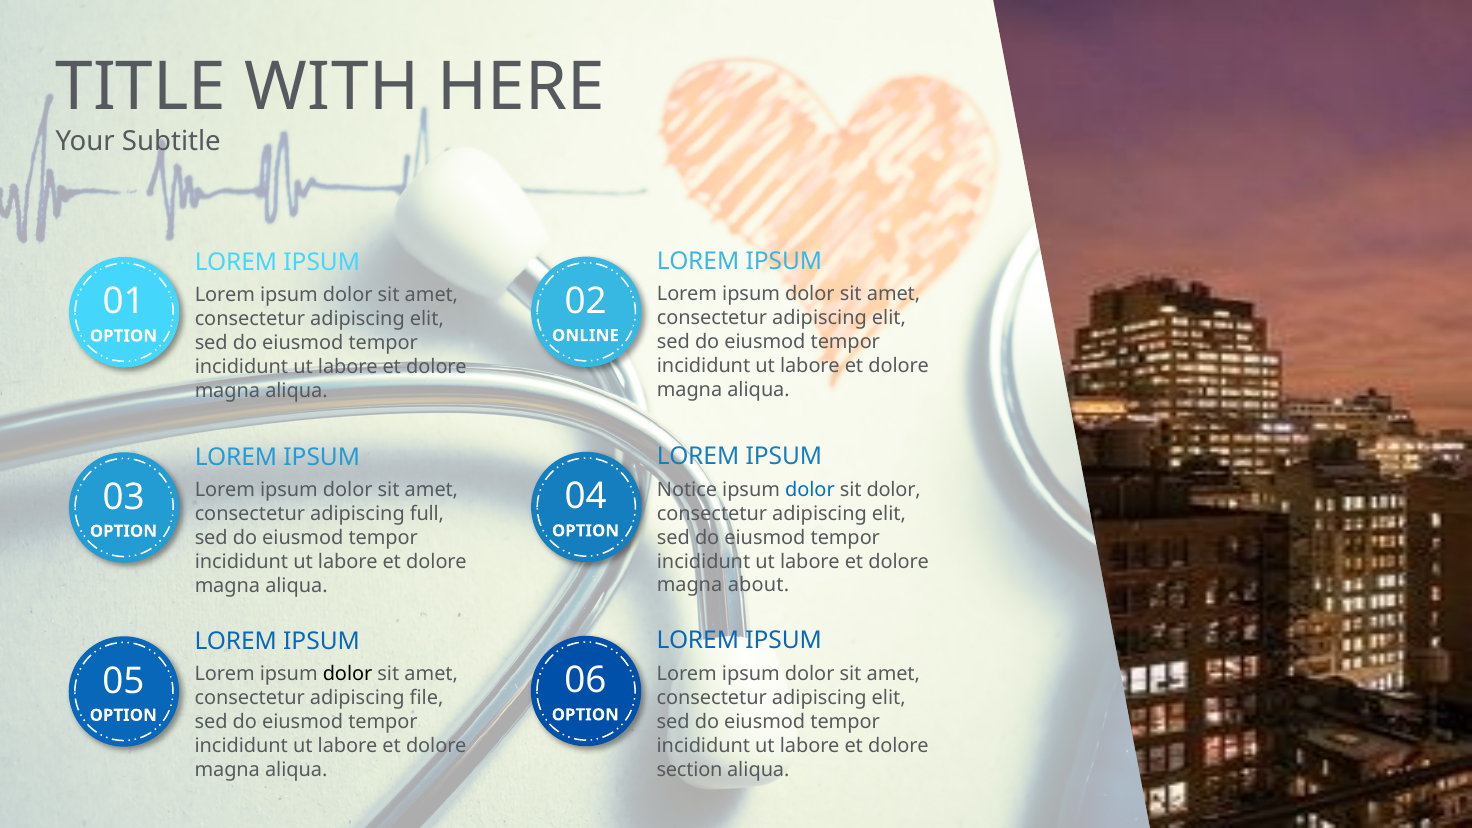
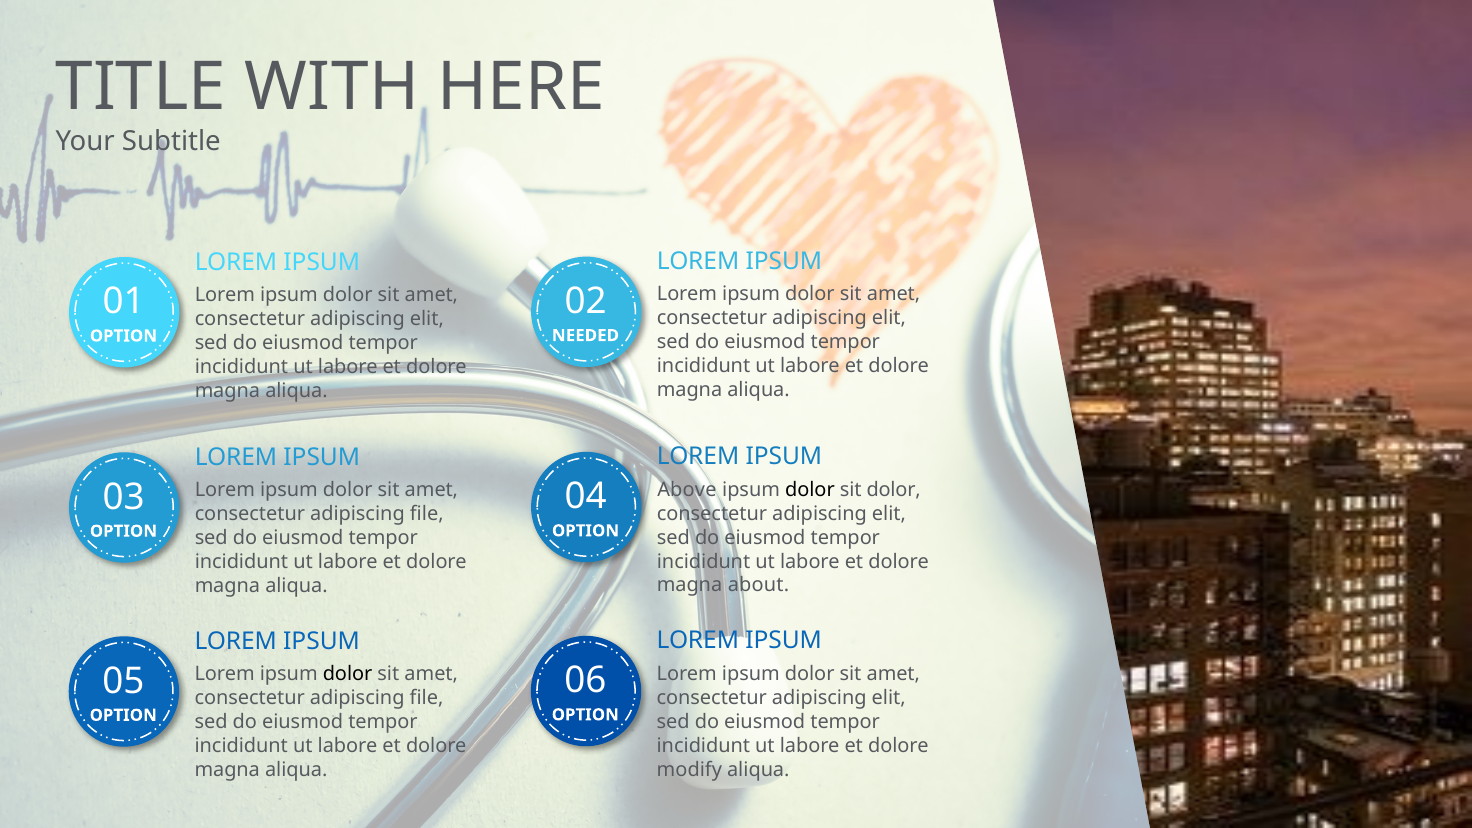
ONLINE: ONLINE -> NEEDED
Notice: Notice -> Above
dolor at (810, 490) colour: blue -> black
full at (427, 514): full -> file
section: section -> modify
